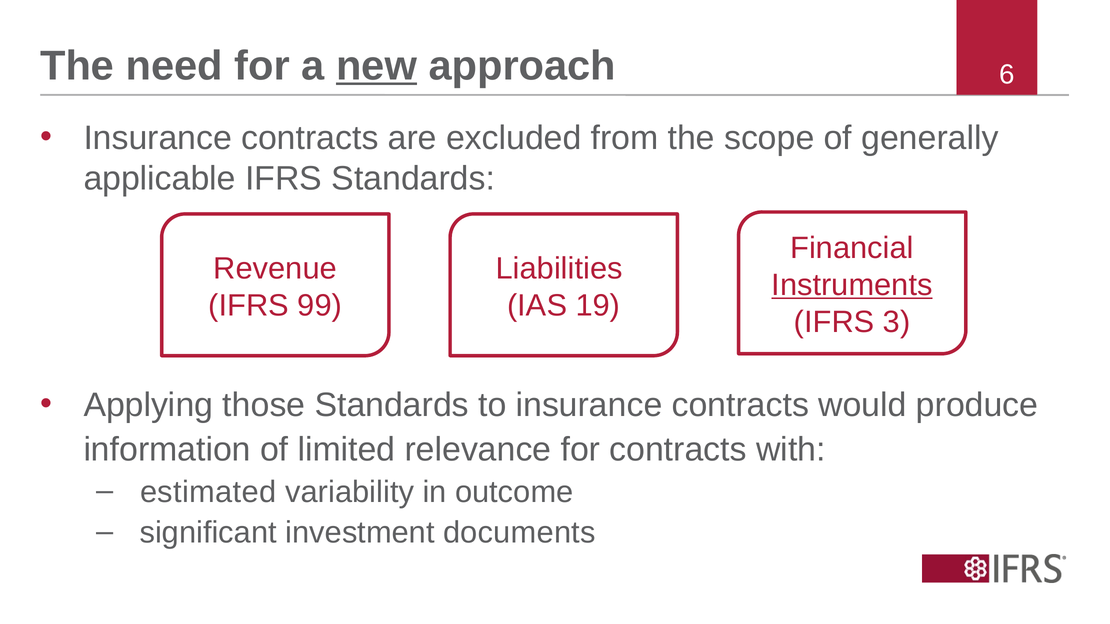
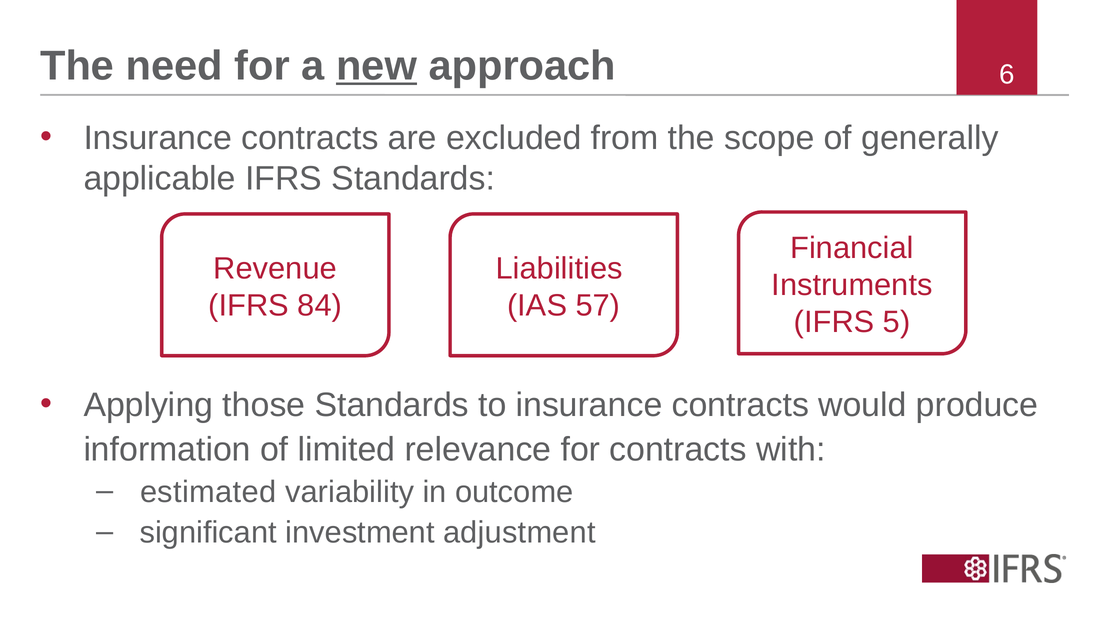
Instruments underline: present -> none
99: 99 -> 84
19: 19 -> 57
3: 3 -> 5
documents: documents -> adjustment
